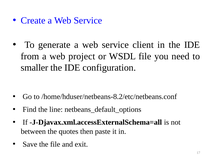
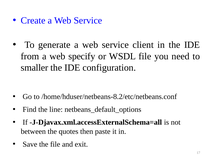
project: project -> specify
